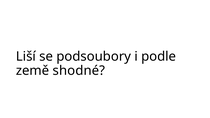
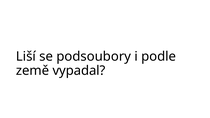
shodné: shodné -> vypadal
